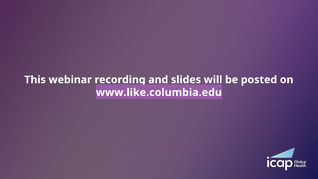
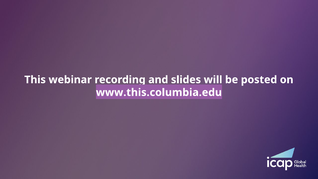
www.like.columbia.edu: www.like.columbia.edu -> www.this.columbia.edu
